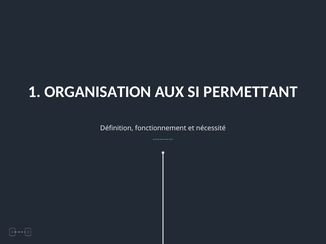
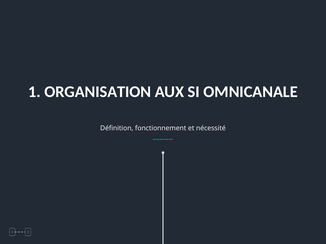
PERMETTANT: PERMETTANT -> OMNICANALE
